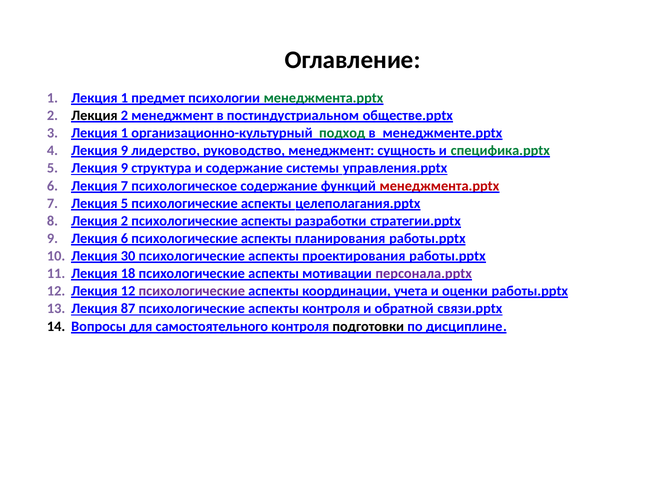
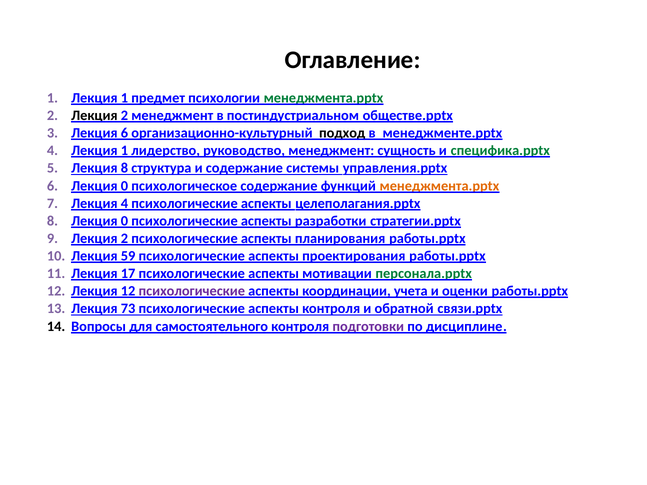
3 Лекция 1: 1 -> 6
подход colour: green -> black
4 Лекция 9: 9 -> 1
5 Лекция 9: 9 -> 8
6 Лекция 7: 7 -> 0
менеджмента.pptx colour: red -> orange
Лекция 5: 5 -> 4
8 Лекция 2: 2 -> 0
9 Лекция 6: 6 -> 2
30: 30 -> 59
18: 18 -> 17
персонала.pptx colour: purple -> green
87: 87 -> 73
подготовки colour: black -> purple
